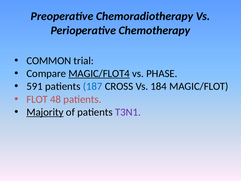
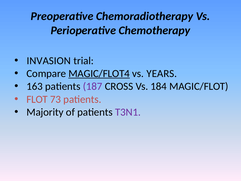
COMMON: COMMON -> INVASION
PHASE: PHASE -> YEARS
591: 591 -> 163
187 colour: blue -> purple
48: 48 -> 73
Majority underline: present -> none
